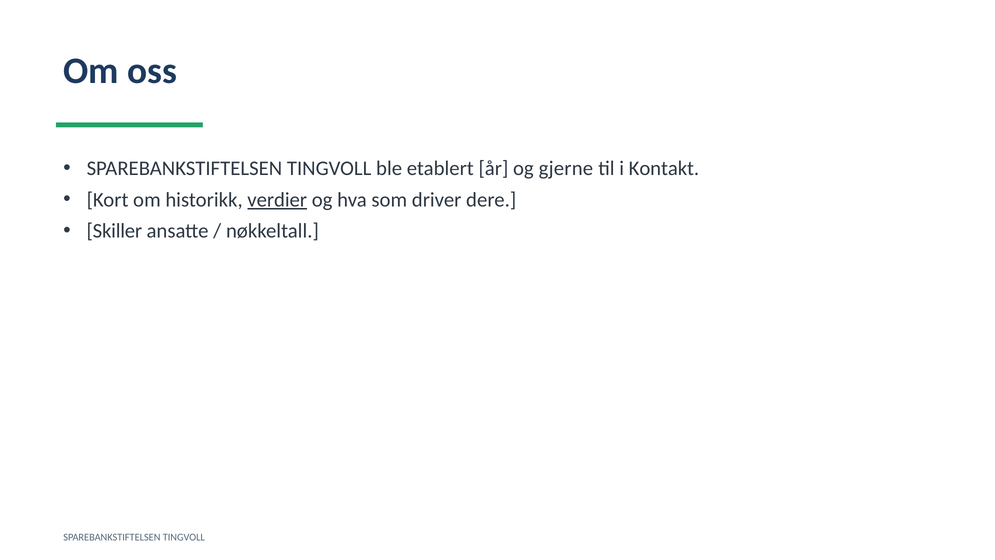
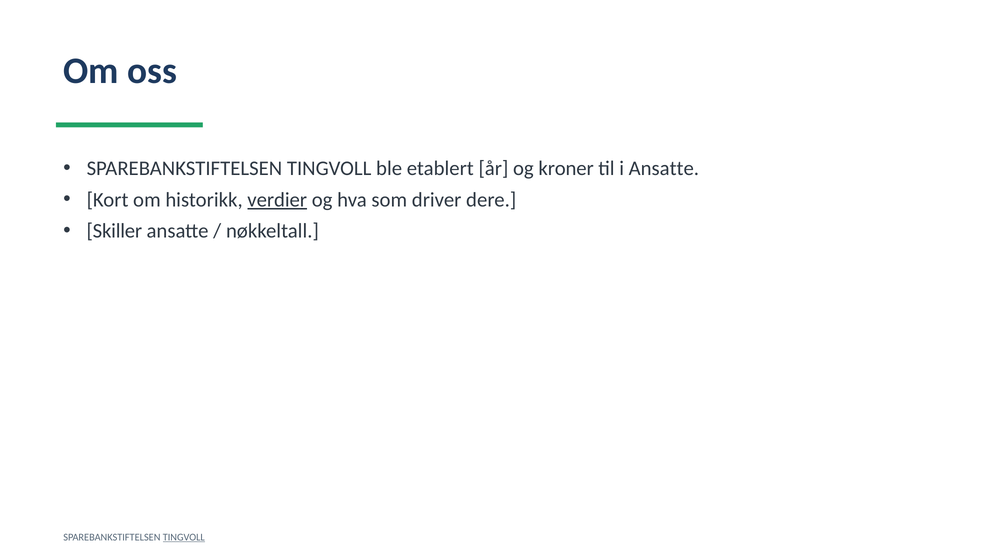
gjerne: gjerne -> kroner
i Kontakt: Kontakt -> Ansatte
TINGVOLL at (184, 537) underline: none -> present
